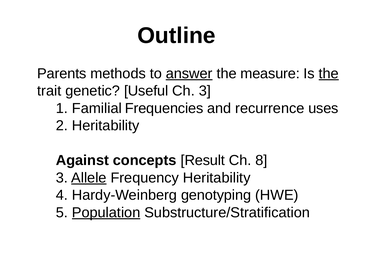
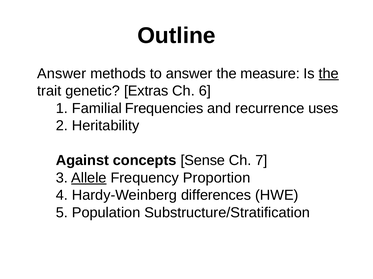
Parents at (62, 74): Parents -> Answer
answer at (189, 74) underline: present -> none
Useful: Useful -> Extras
Ch 3: 3 -> 6
Result: Result -> Sense
8: 8 -> 7
Frequency Heritability: Heritability -> Proportion
genotyping: genotyping -> differences
Population underline: present -> none
